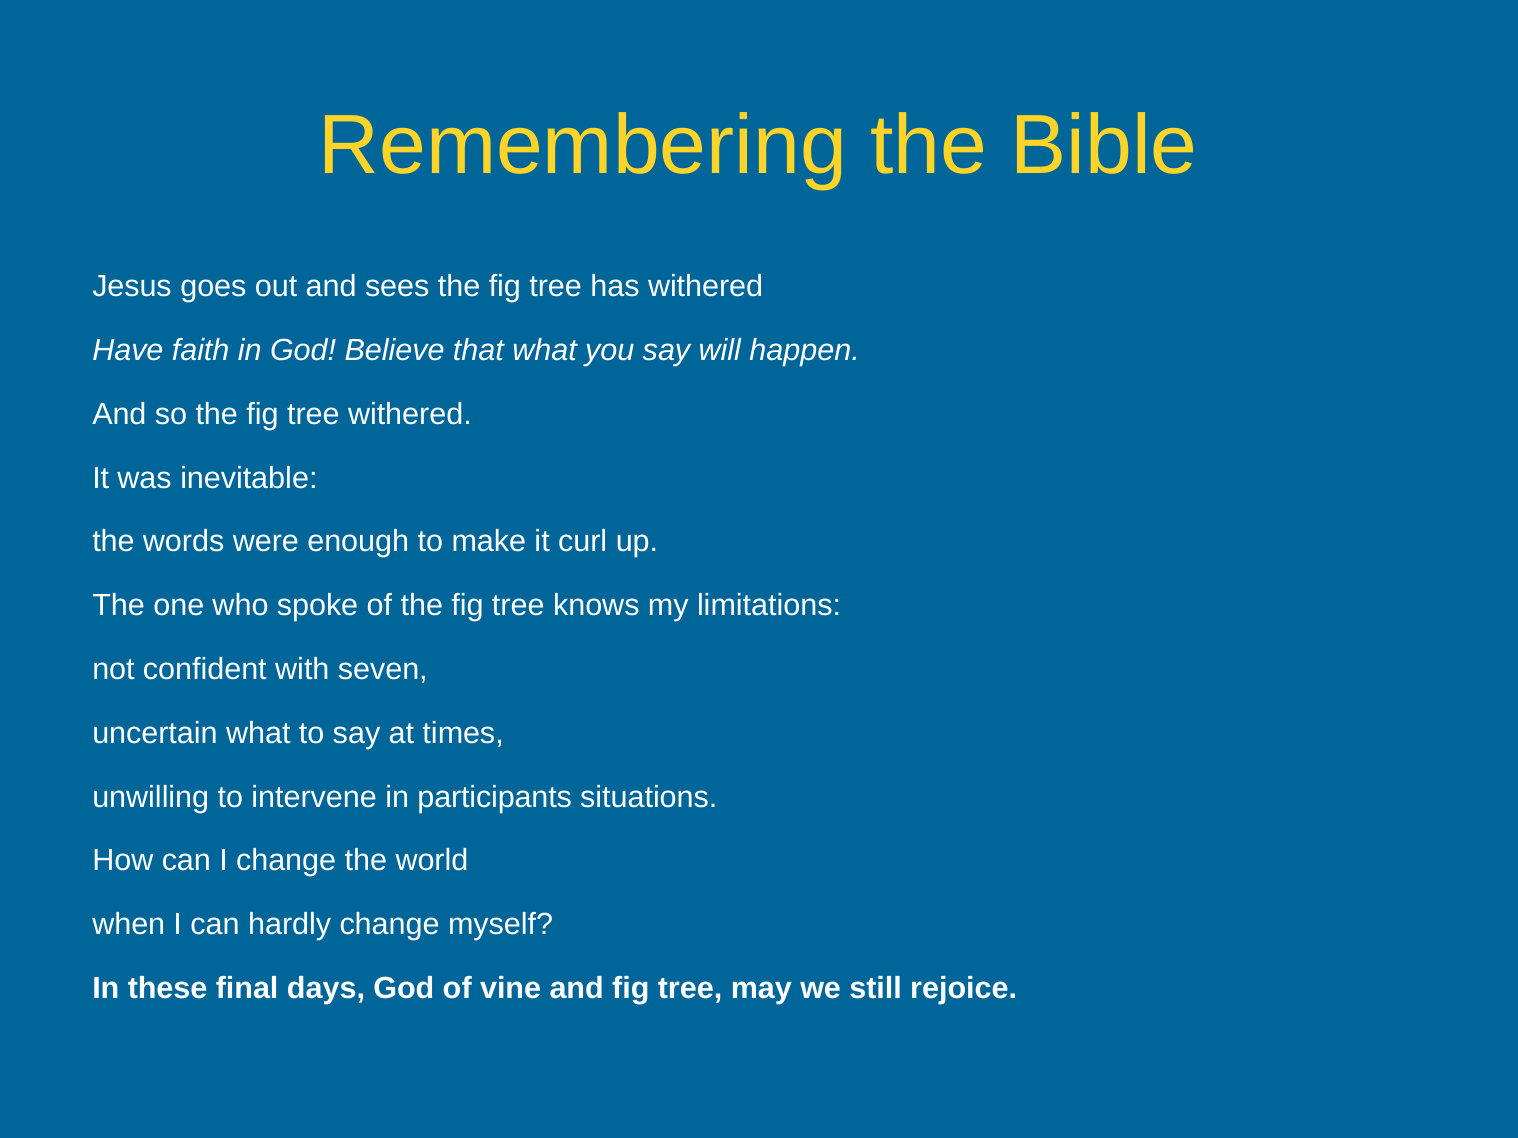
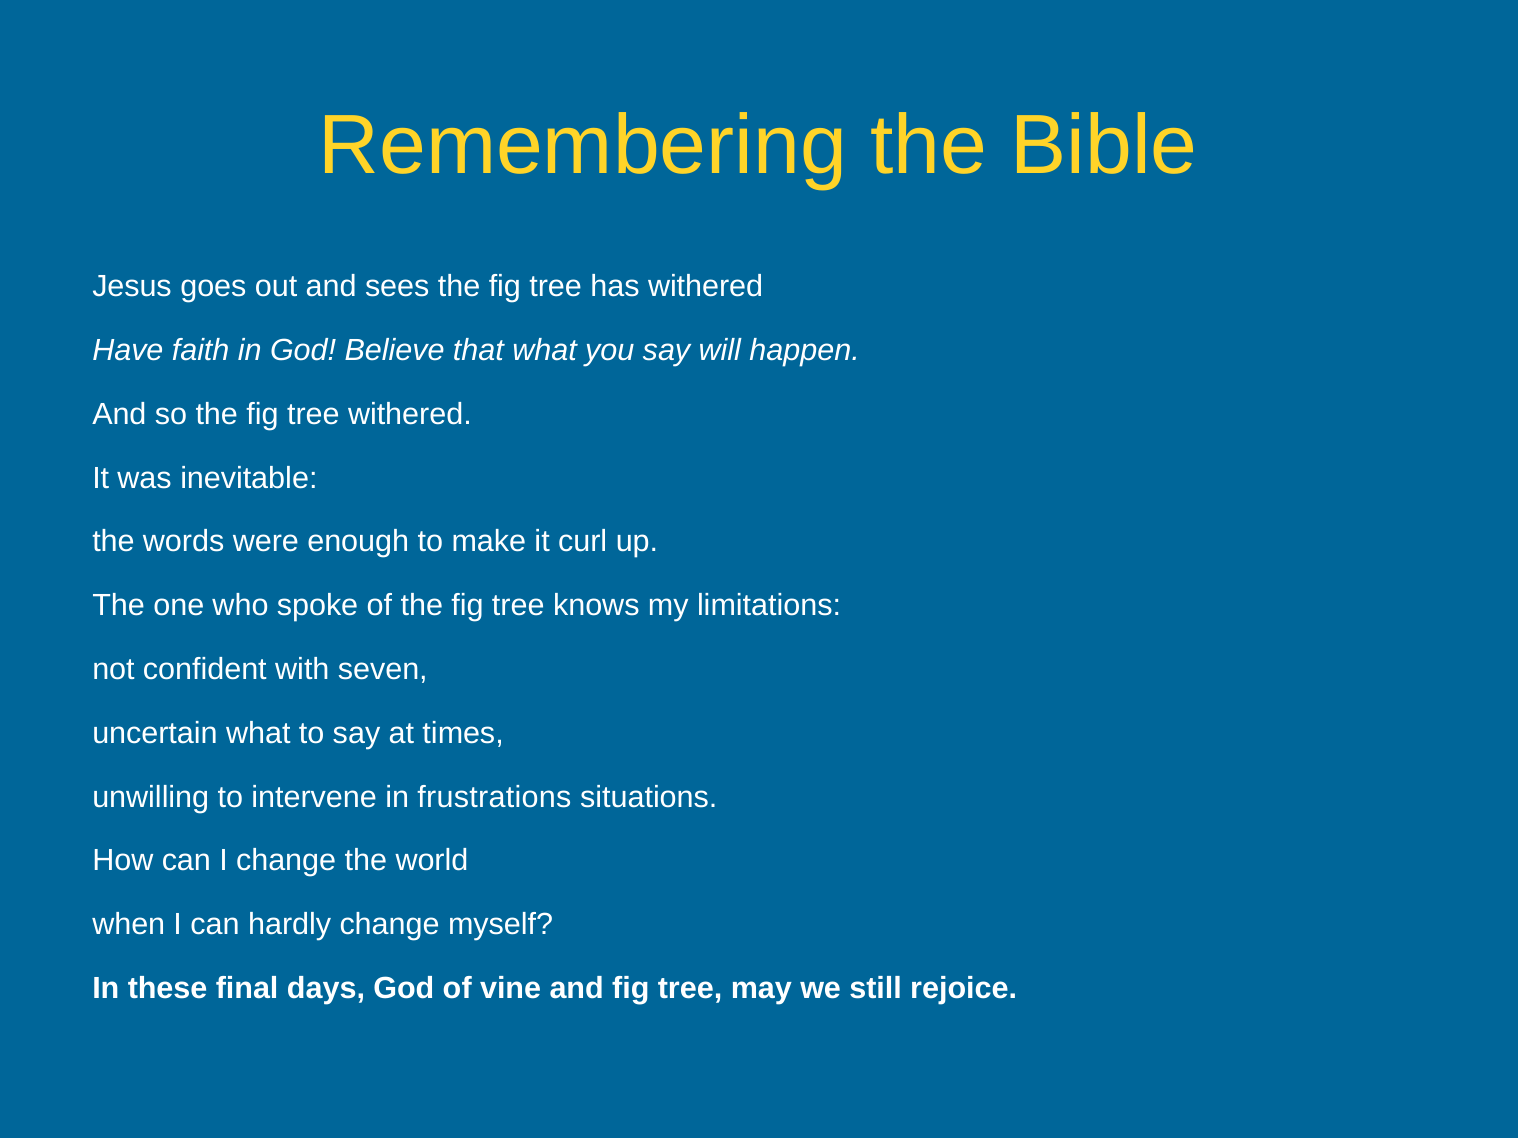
participants: participants -> frustrations
